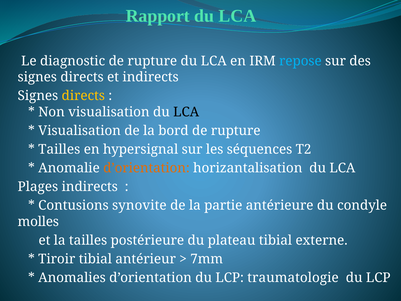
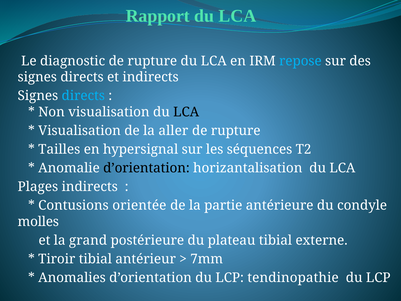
directs at (83, 96) colour: yellow -> light blue
bord: bord -> aller
d’orientation at (146, 168) colour: orange -> black
synovite: synovite -> orientée
la tailles: tailles -> grand
traumatologie: traumatologie -> tendinopathie
